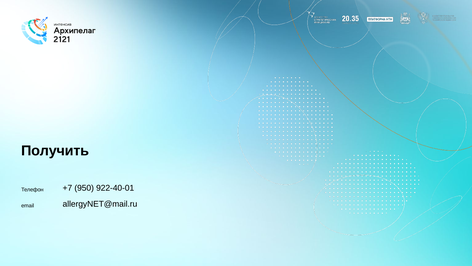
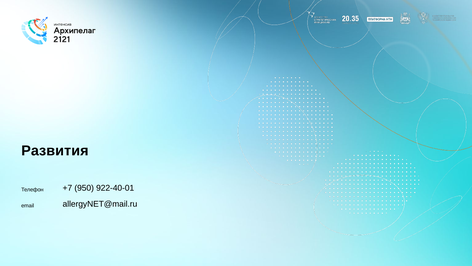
Получить: Получить -> Развития
